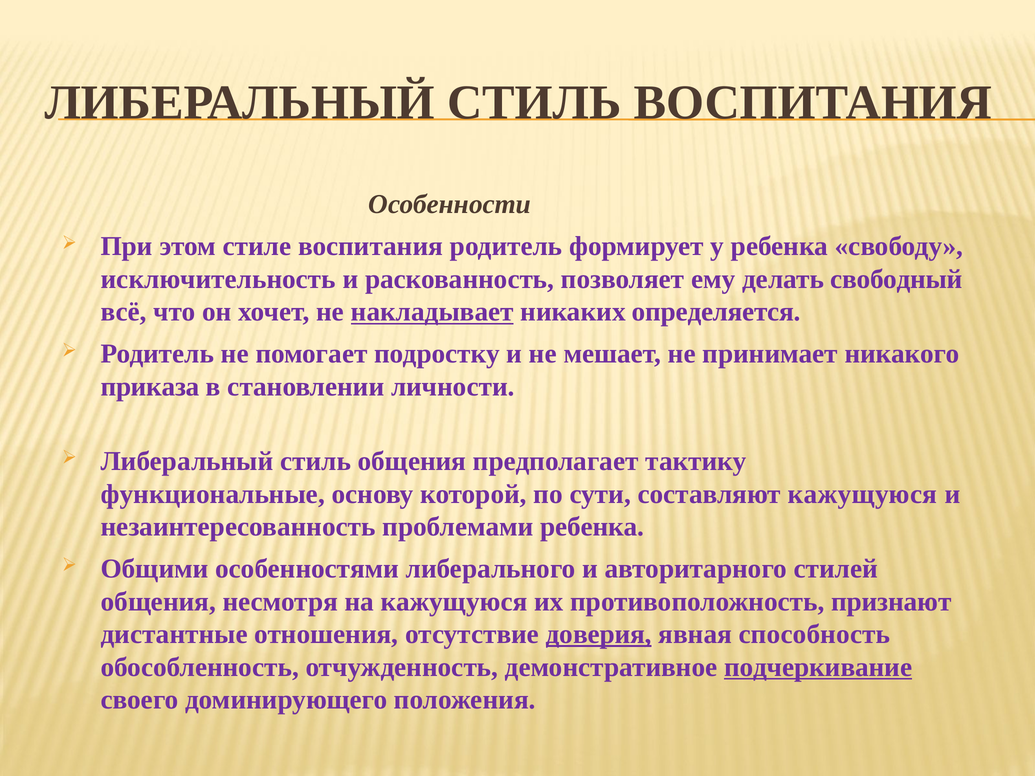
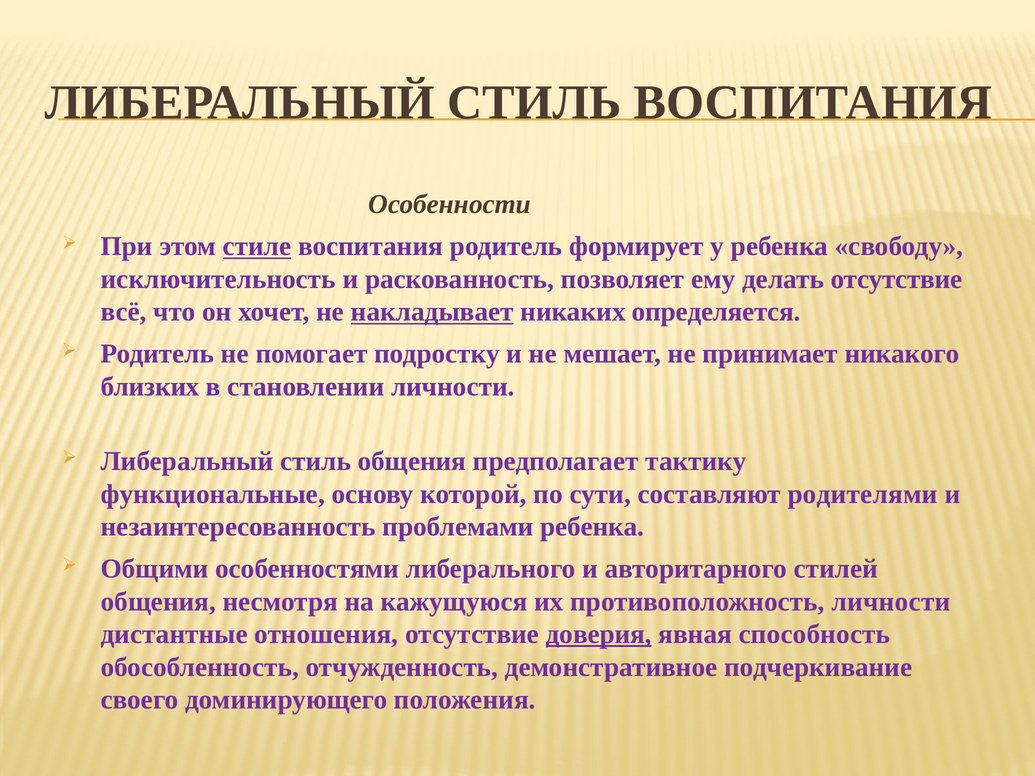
стиле underline: none -> present
делать свободный: свободный -> отсутствие
приказа: приказа -> близких
составляют кажущуюся: кажущуюся -> родителями
противоположность признают: признают -> личности
подчеркивание underline: present -> none
